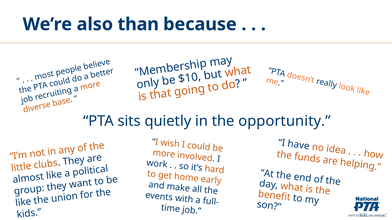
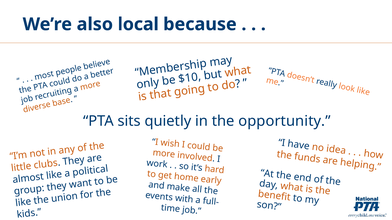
than: than -> local
